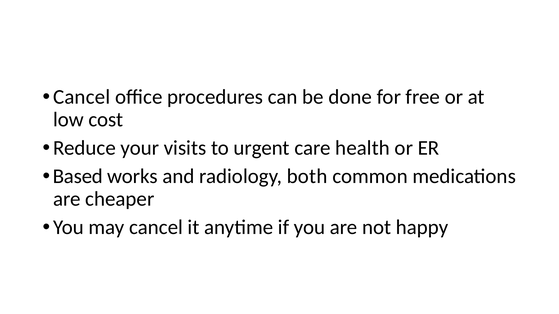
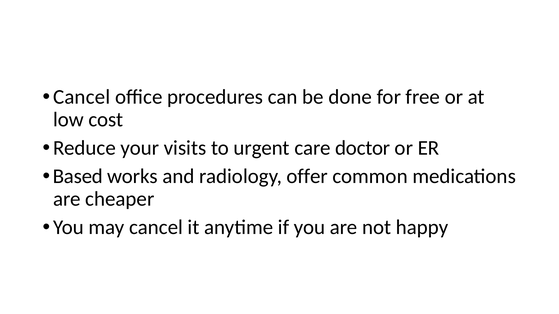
health: health -> doctor
both: both -> offer
